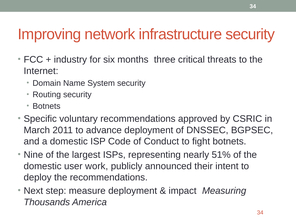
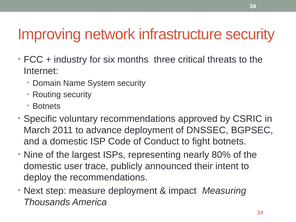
51%: 51% -> 80%
work: work -> trace
